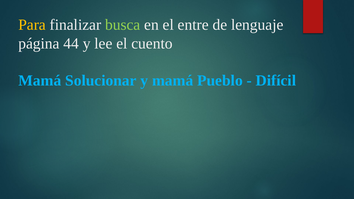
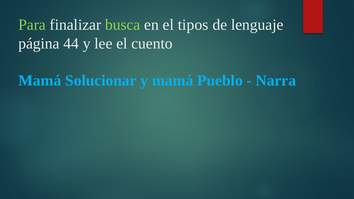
Para colour: yellow -> light green
entre: entre -> tipos
Difícil: Difícil -> Narra
